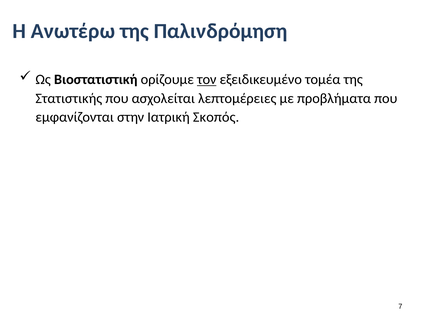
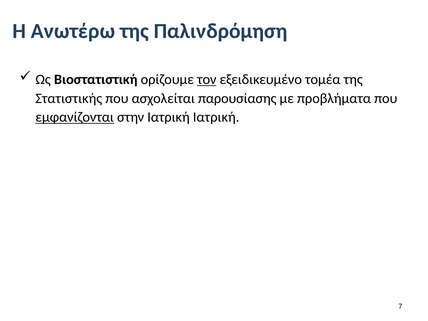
λεπτομέρειες: λεπτομέρειες -> παρουσίασης
εμφανίζονται underline: none -> present
Ιατρική Σκοπός: Σκοπός -> Ιατρική
